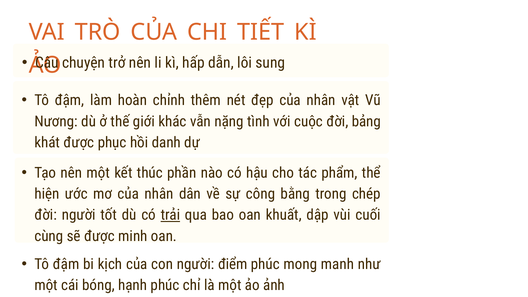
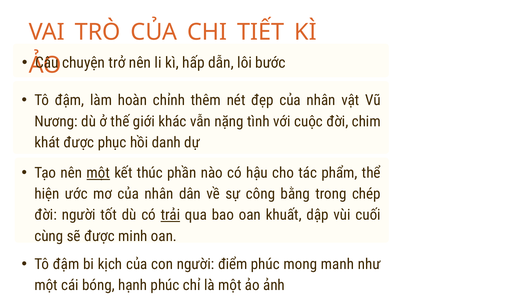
sung: sung -> bước
bảng: bảng -> chim
một at (98, 173) underline: none -> present
